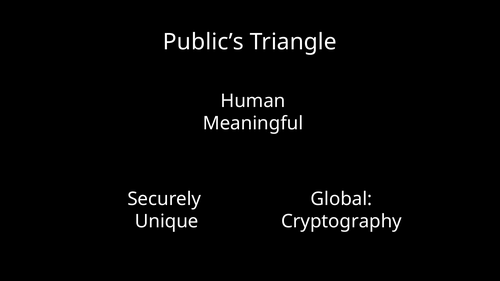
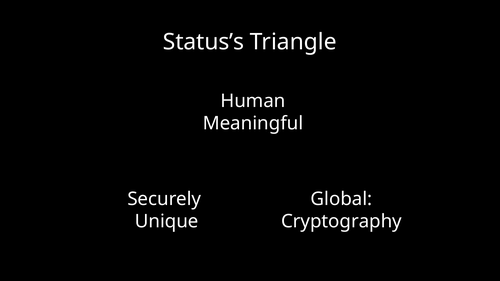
Public’s: Public’s -> Status’s
